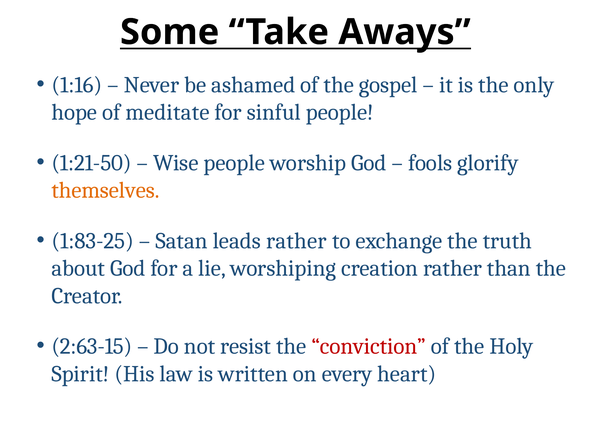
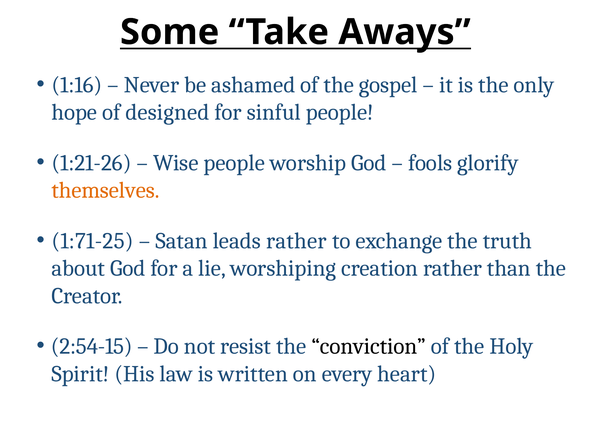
meditate: meditate -> designed
1:21-50: 1:21-50 -> 1:21-26
1:83-25: 1:83-25 -> 1:71-25
2:63-15: 2:63-15 -> 2:54-15
conviction colour: red -> black
